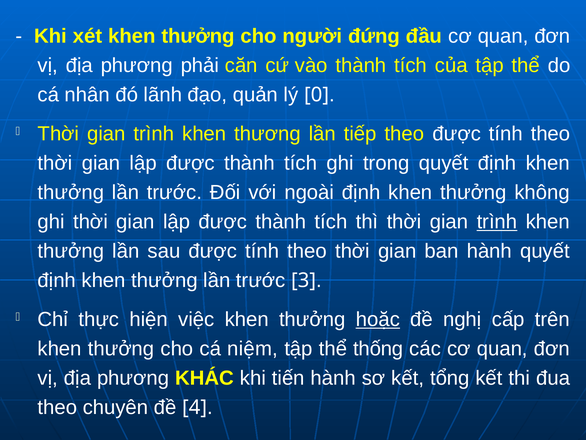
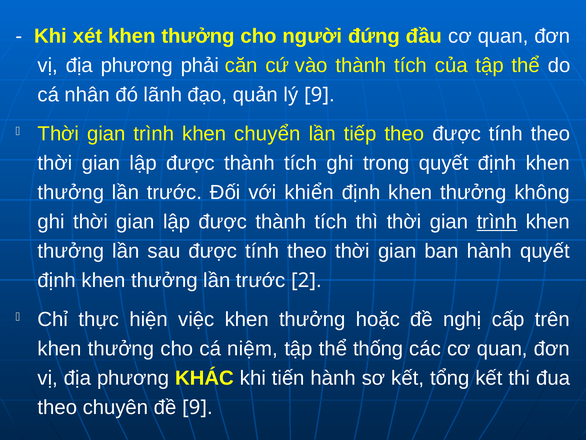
lý 0: 0 -> 9
thương: thương -> chuyển
ngoài: ngoài -> khiển
3: 3 -> 2
hoặc underline: present -> none
đề 4: 4 -> 9
